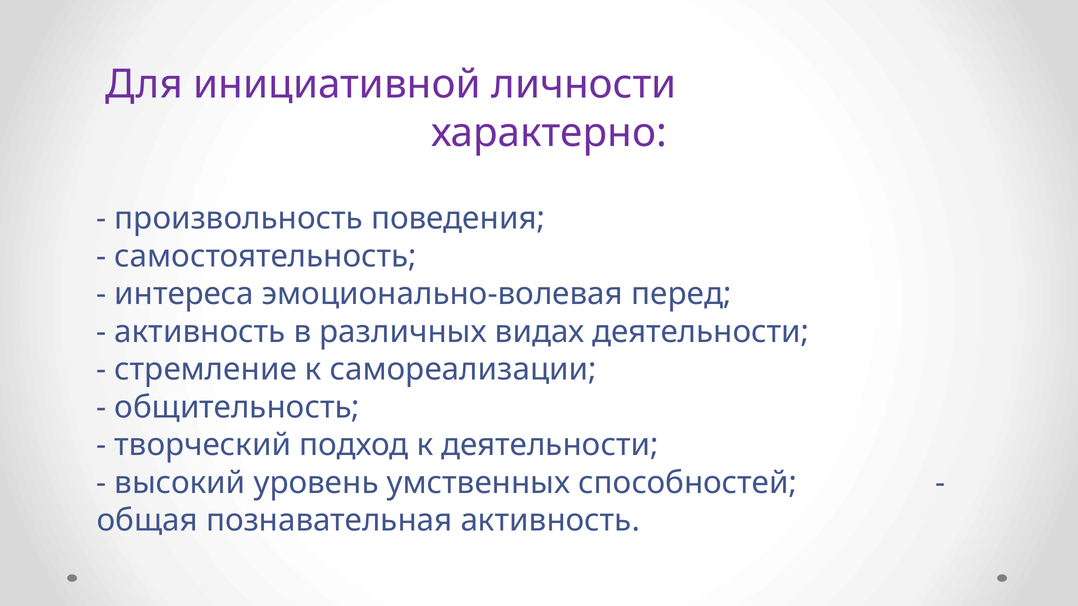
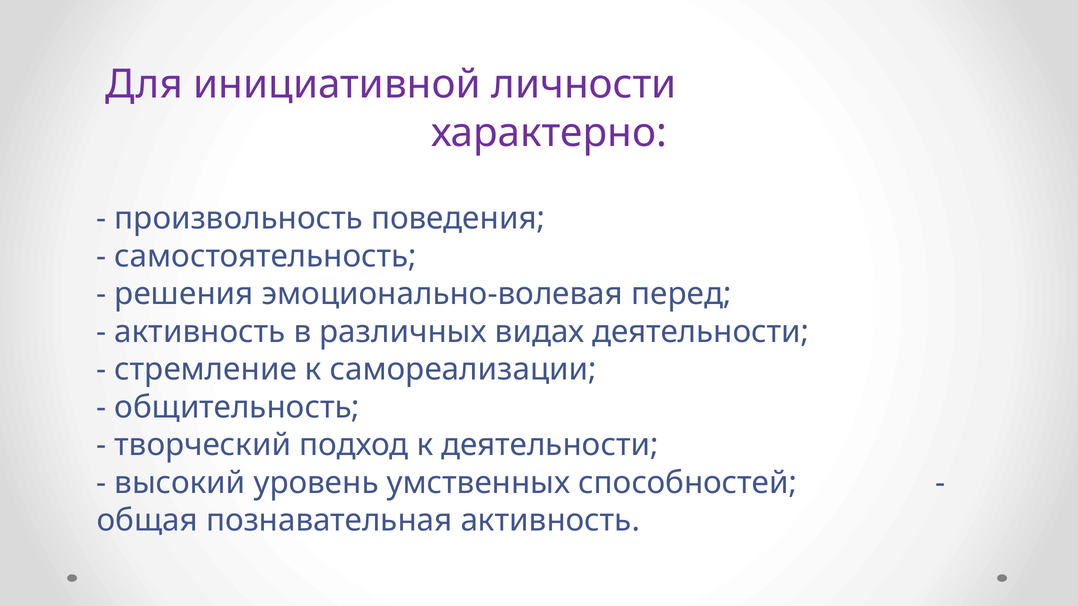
интереса: интереса -> решения
